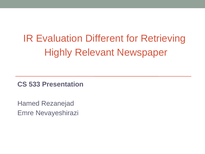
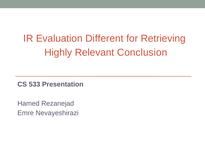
Newspaper: Newspaper -> Conclusion
